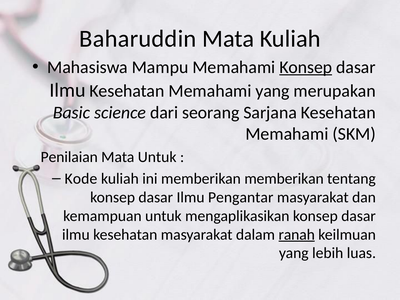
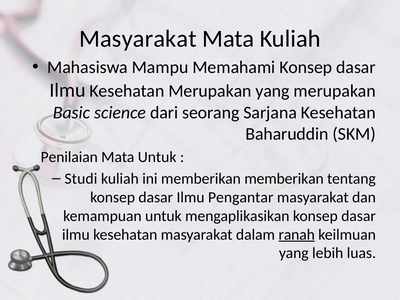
Baharuddin at (138, 39): Baharuddin -> Masyarakat
Konsep at (306, 67) underline: present -> none
Ilmu Kesehatan Memahami: Memahami -> Merupakan
Memahami at (287, 134): Memahami -> Baharuddin
Kode: Kode -> Studi
